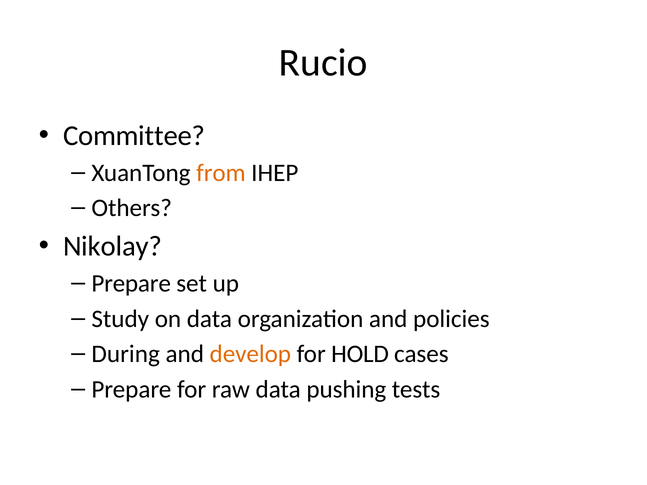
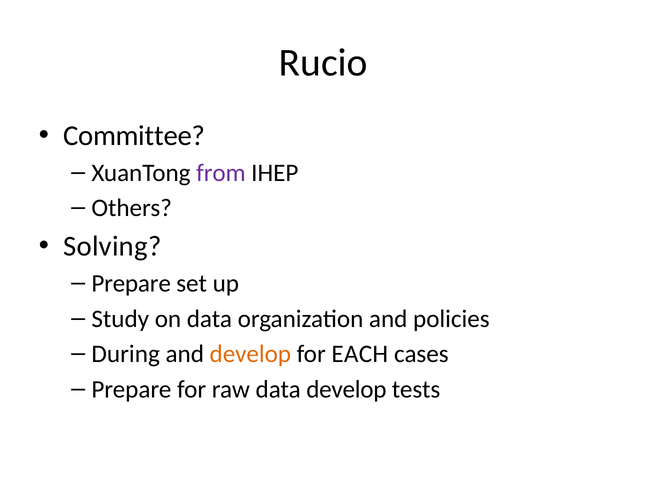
from colour: orange -> purple
Nikolay: Nikolay -> Solving
HOLD: HOLD -> EACH
data pushing: pushing -> develop
